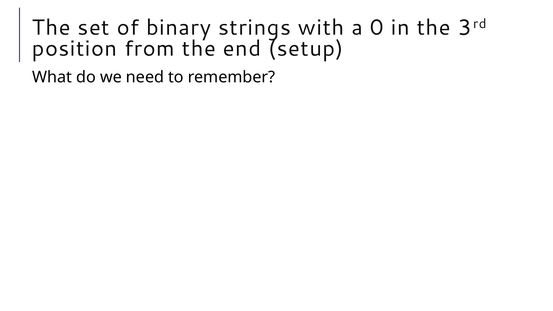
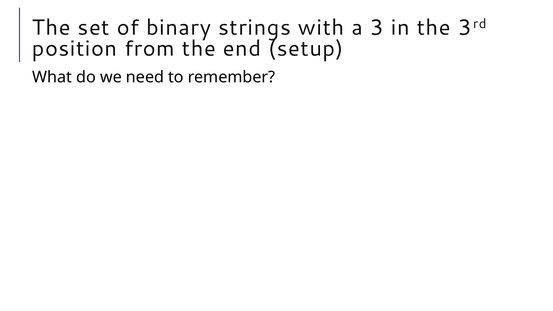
0: 0 -> 3
